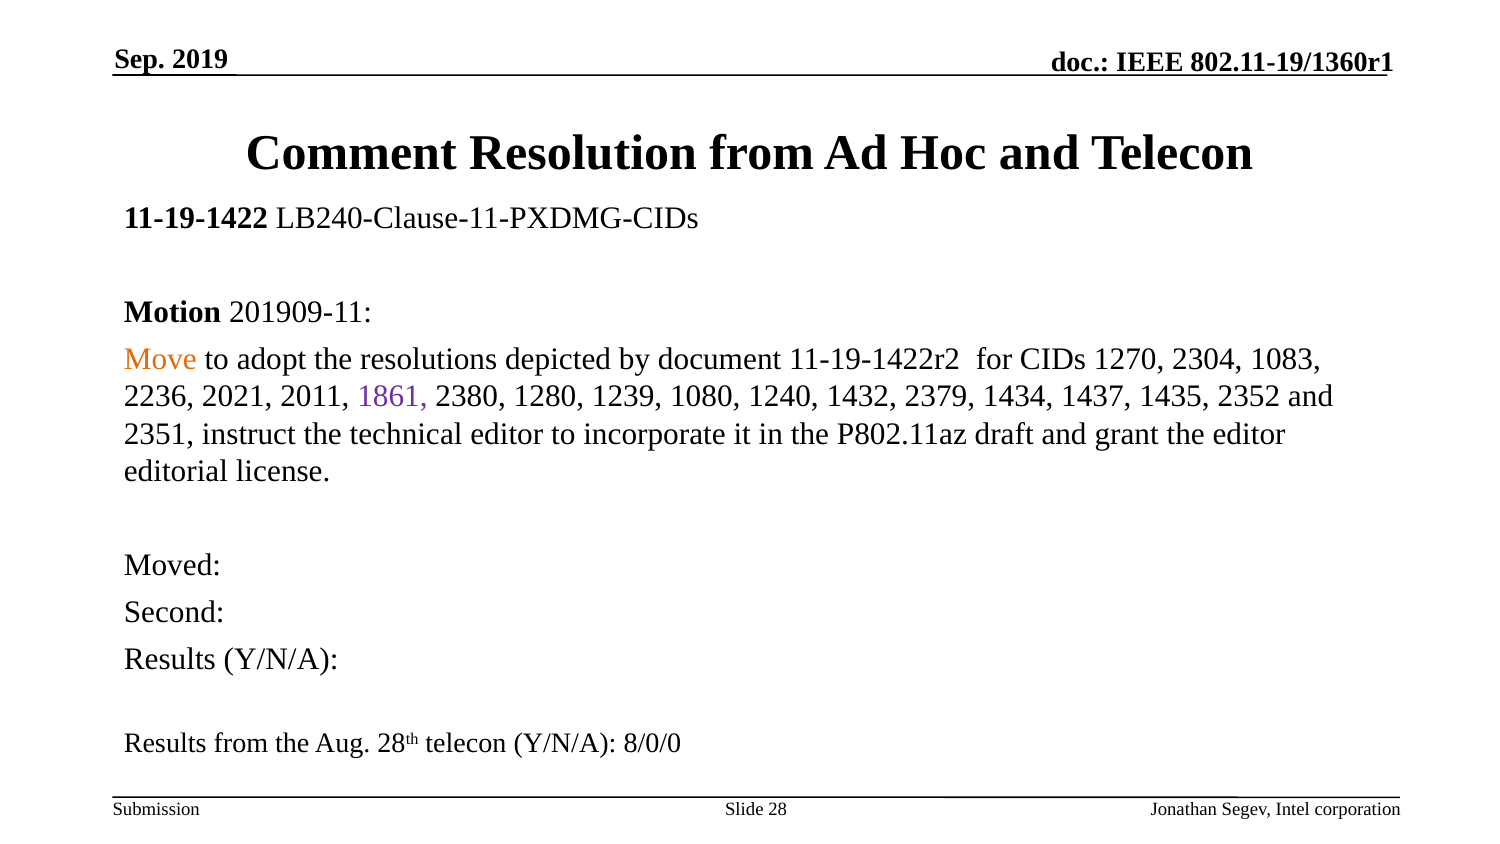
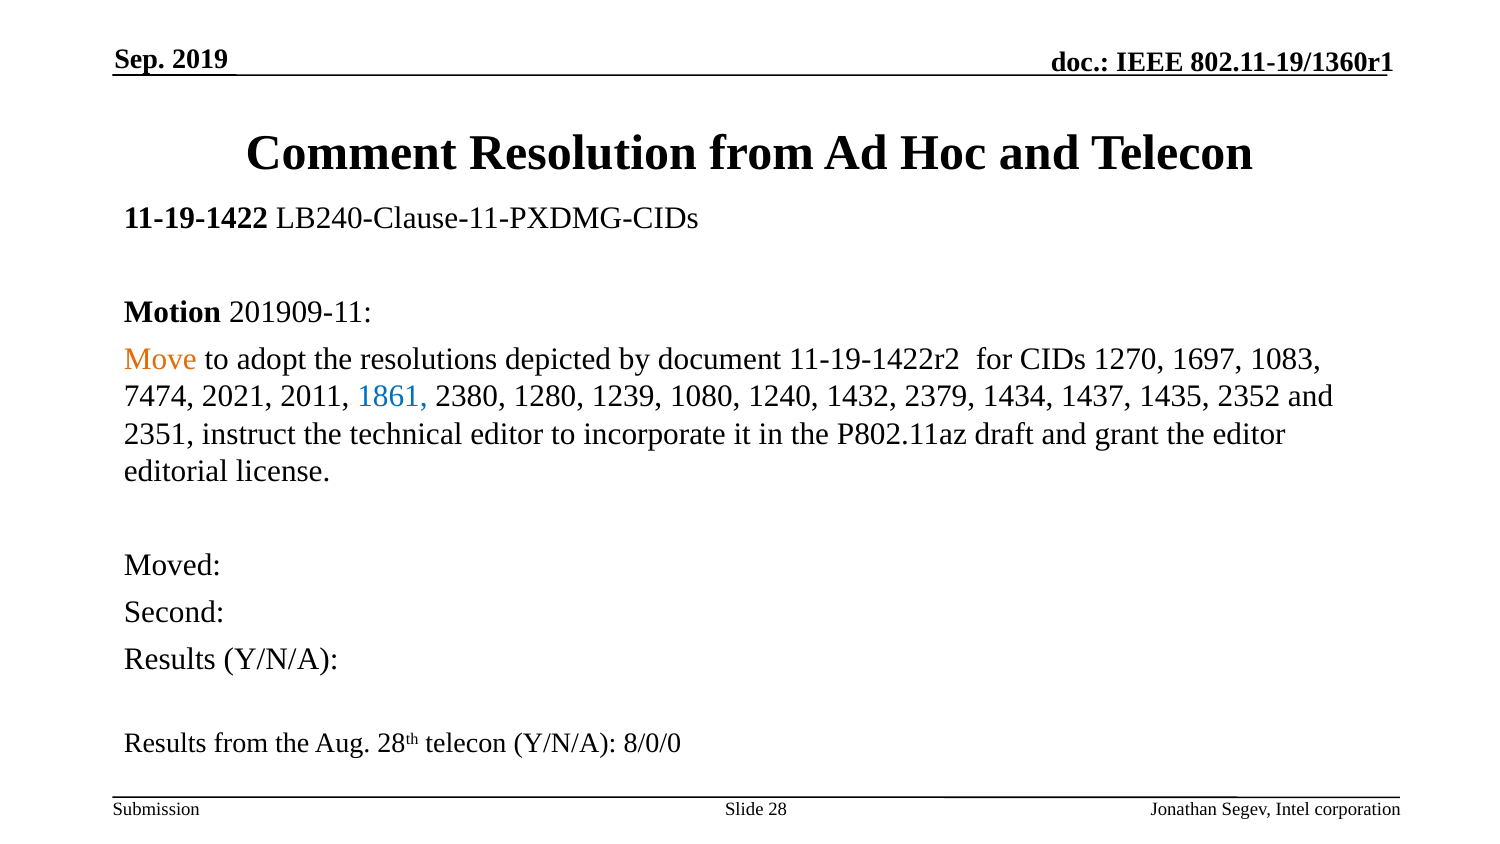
2304: 2304 -> 1697
2236: 2236 -> 7474
1861 colour: purple -> blue
